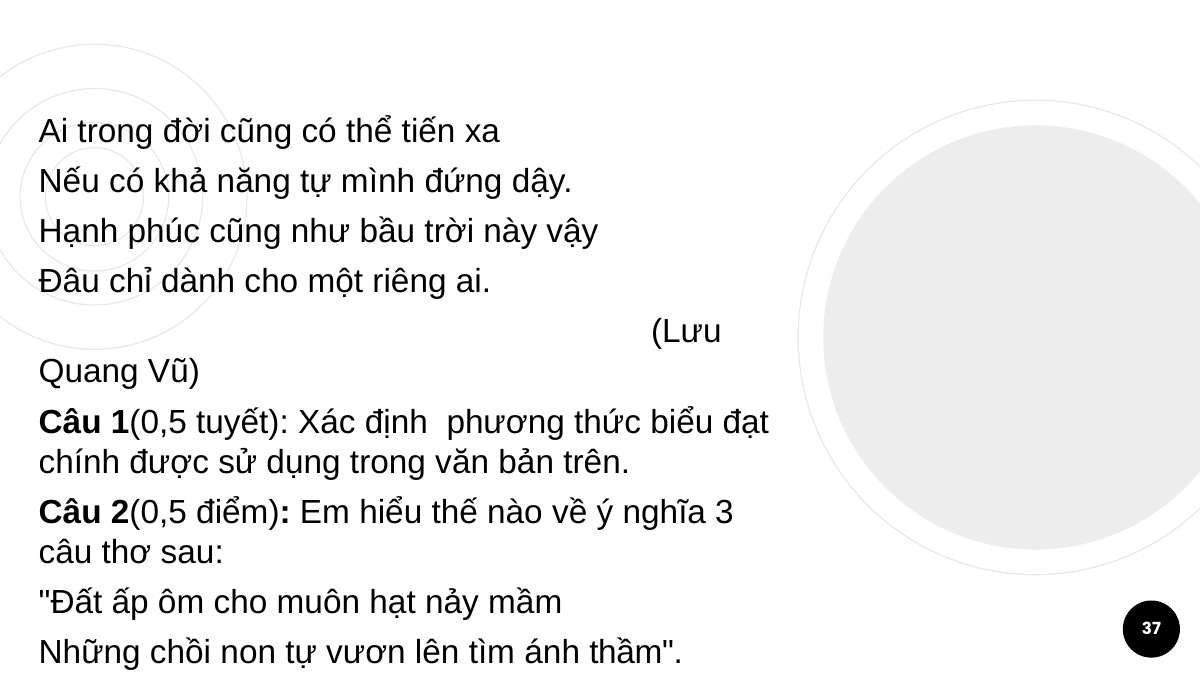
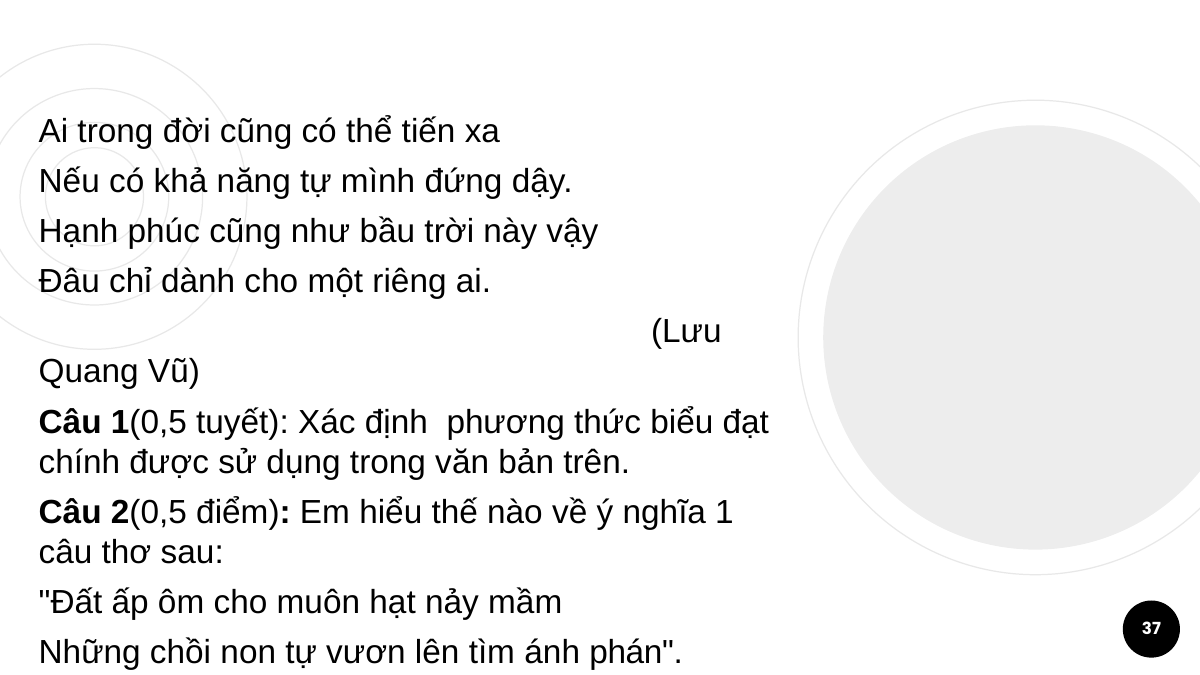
3: 3 -> 1
thầm: thầm -> phán
